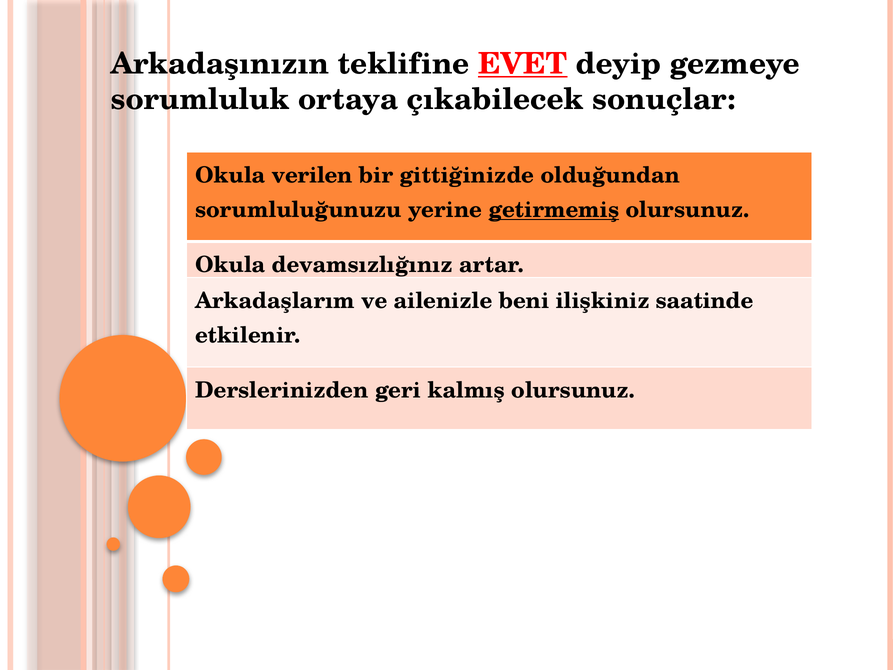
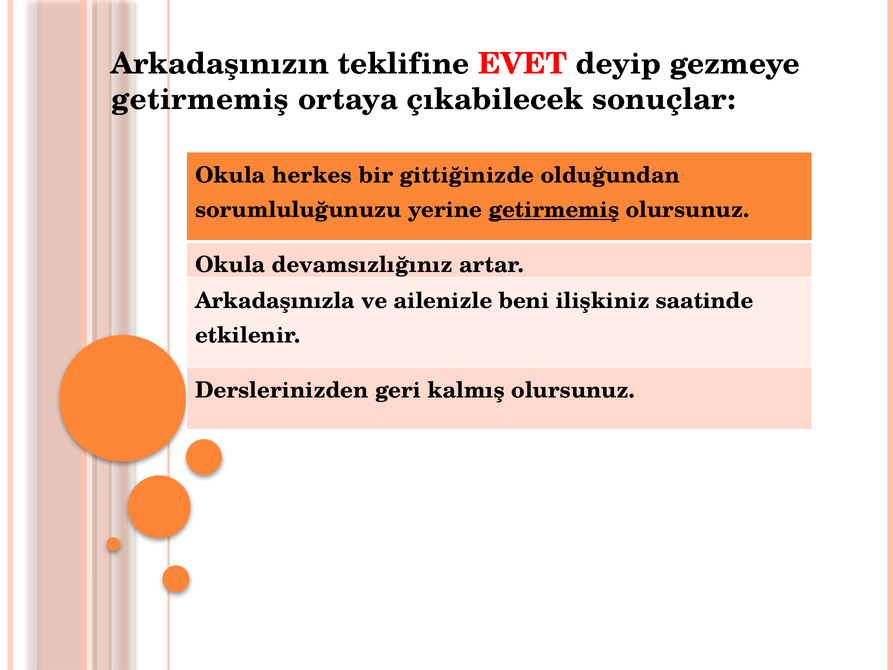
EVET underline: present -> none
sorumluluk at (200, 100): sorumluluk -> getirmemiş
verilen: verilen -> herkes
Arkadaşlarım: Arkadaşlarım -> Arkadaşınızla
